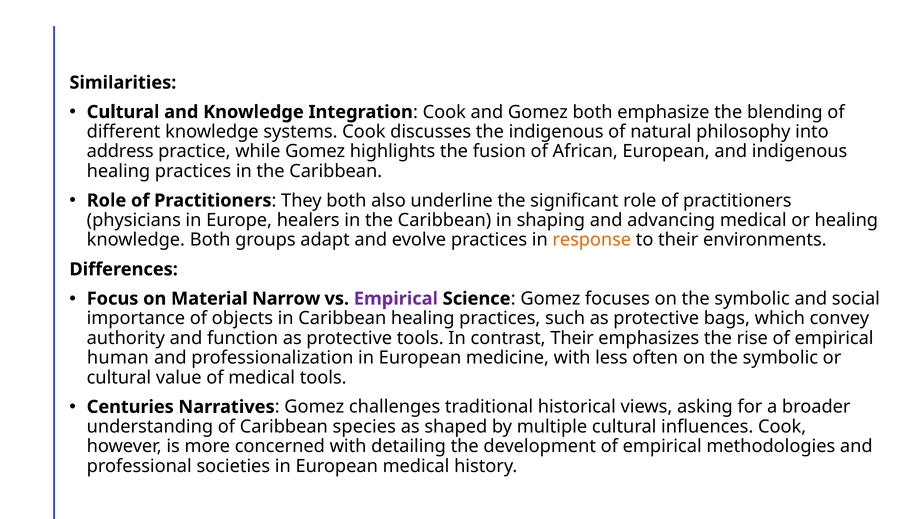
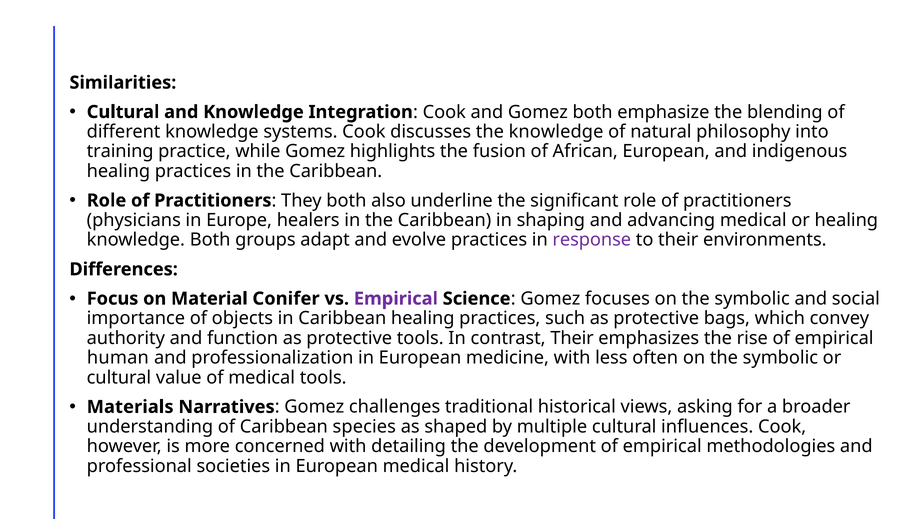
the indigenous: indigenous -> knowledge
address: address -> training
response colour: orange -> purple
Narrow: Narrow -> Conifer
Centuries: Centuries -> Materials
